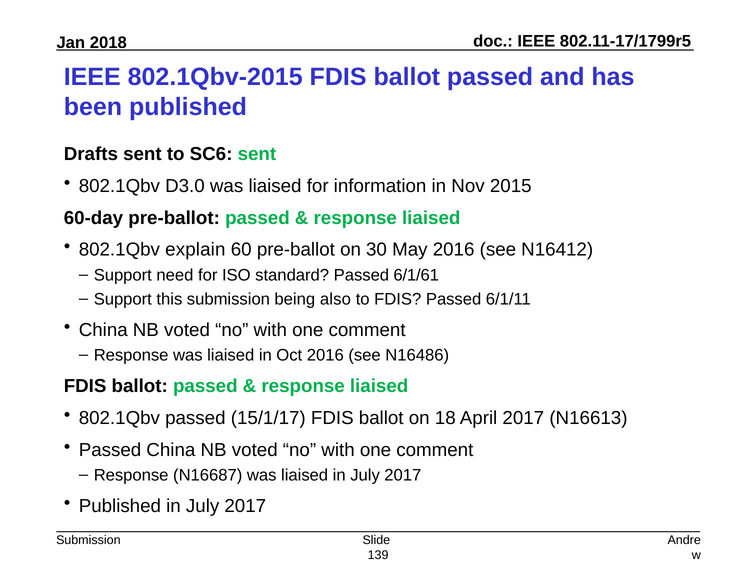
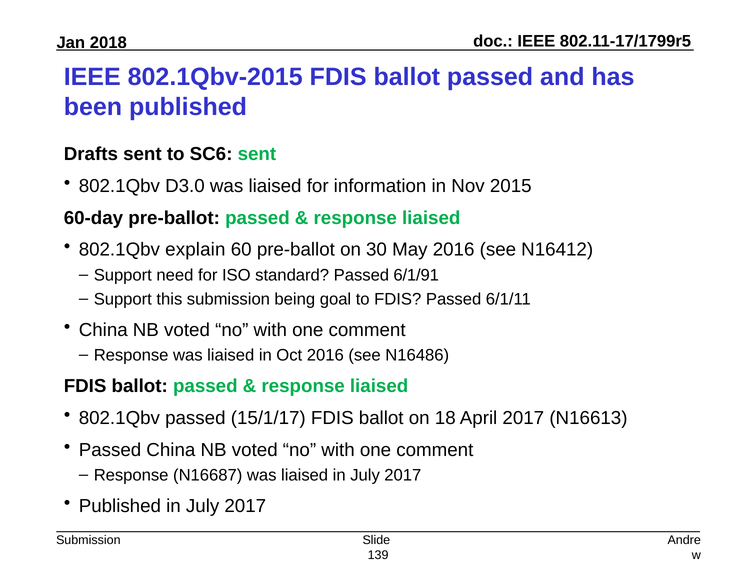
6/1/61: 6/1/61 -> 6/1/91
also: also -> goal
